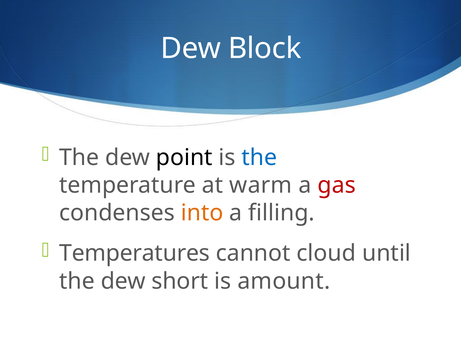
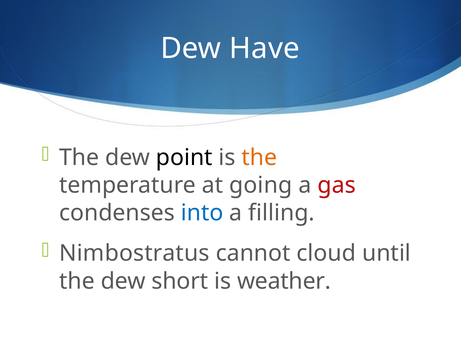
Block: Block -> Have
the at (259, 157) colour: blue -> orange
warm: warm -> going
into colour: orange -> blue
Temperatures: Temperatures -> Nimbostratus
amount: amount -> weather
